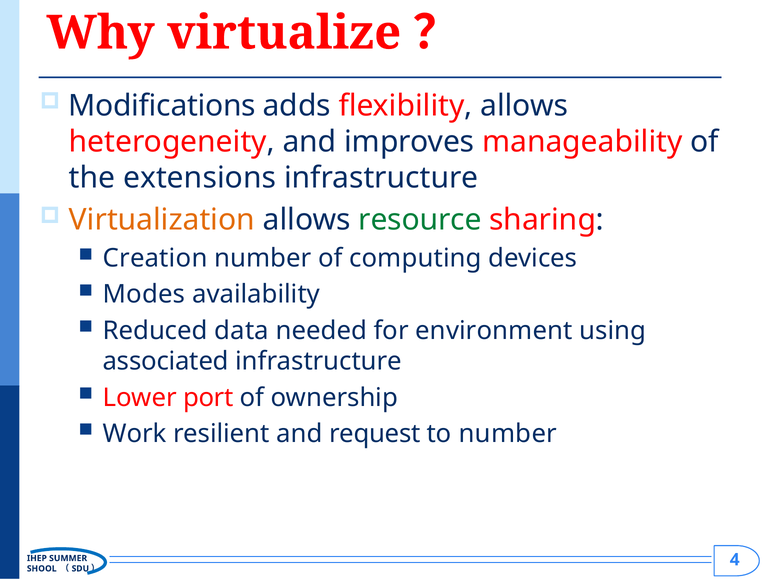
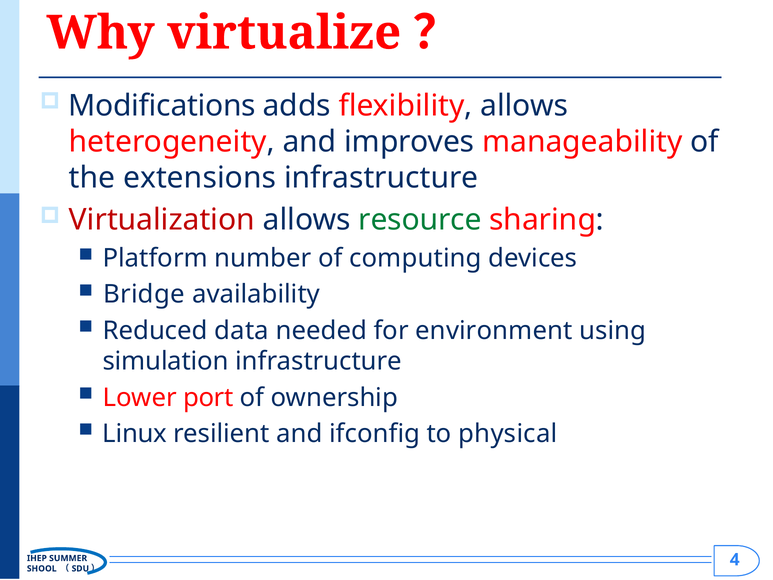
Virtualization colour: orange -> red
Creation: Creation -> Platform
Modes: Modes -> Bridge
associated: associated -> simulation
Work: Work -> Linux
request: request -> ifconfig
to number: number -> physical
